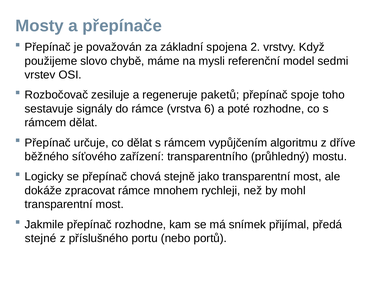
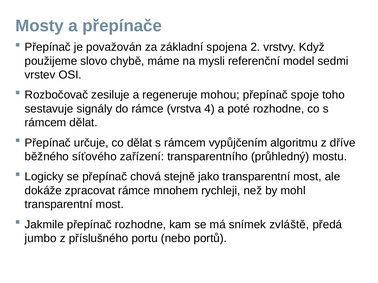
paketů: paketů -> mohou
6: 6 -> 4
přijímal: přijímal -> zvláště
stejné: stejné -> jumbo
